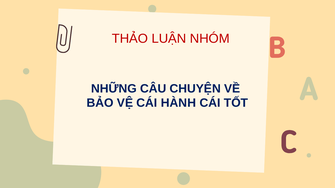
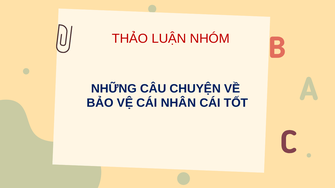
HÀNH: HÀNH -> NHÂN
